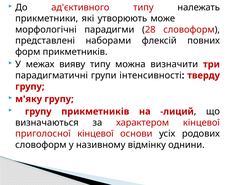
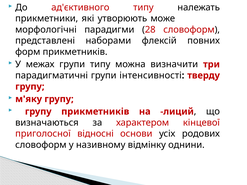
межах вияву: вияву -> групи
приголосної кінцевої: кінцевої -> відносні
